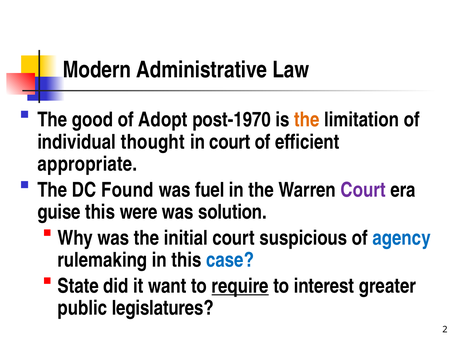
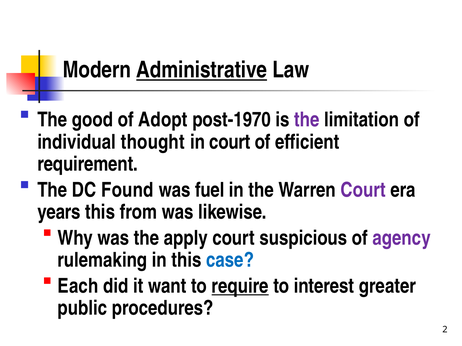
Administrative underline: none -> present
the at (307, 120) colour: orange -> purple
appropriate: appropriate -> requirement
guise: guise -> years
were: were -> from
solution: solution -> likewise
initial: initial -> apply
agency colour: blue -> purple
State: State -> Each
legislatures: legislatures -> procedures
